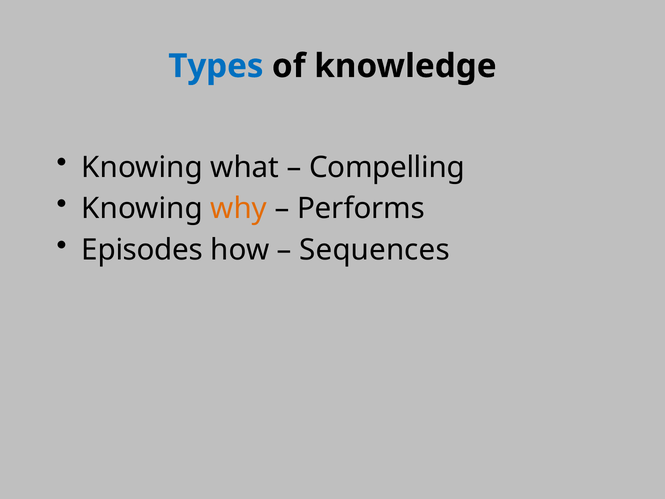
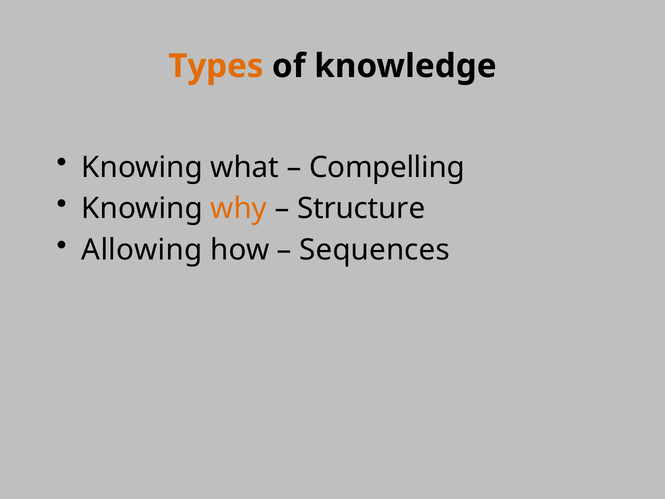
Types colour: blue -> orange
Performs: Performs -> Structure
Episodes: Episodes -> Allowing
